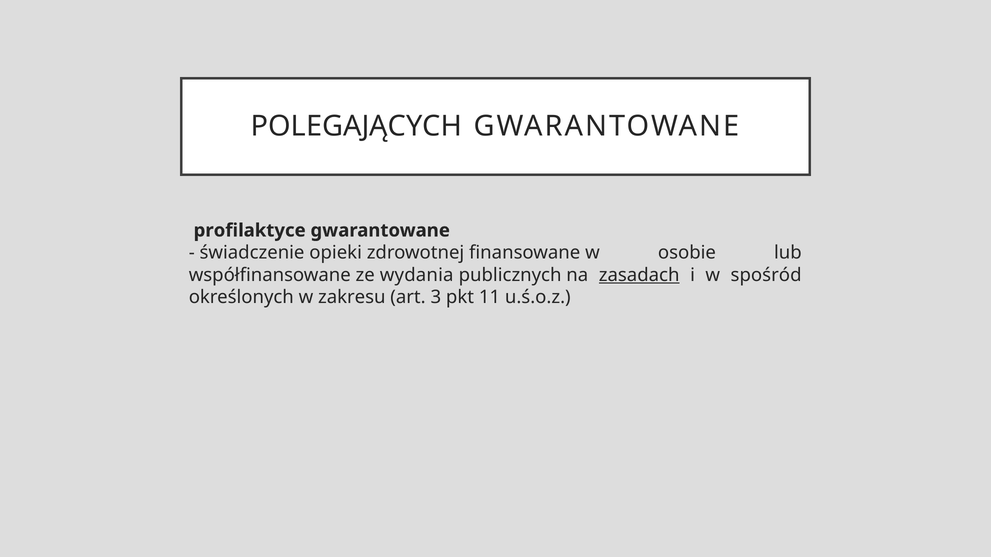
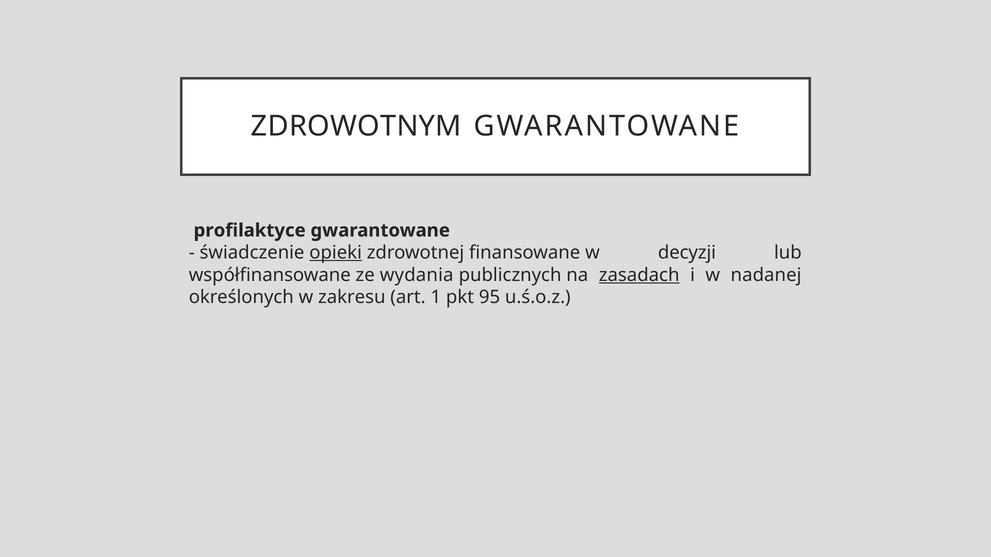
POLEGAJĄCYCH: POLEGAJĄCYCH -> ZDROWOTNYM
opieki underline: none -> present
osobie: osobie -> decyzji
spośród: spośród -> nadanej
3: 3 -> 1
11: 11 -> 95
